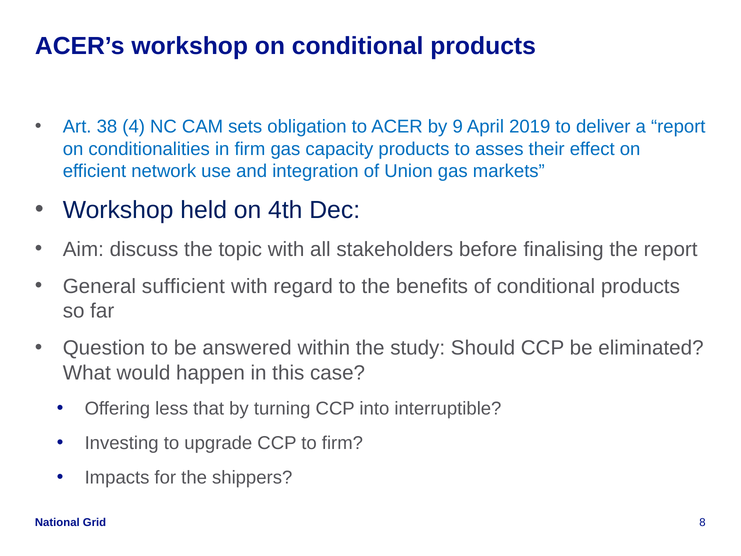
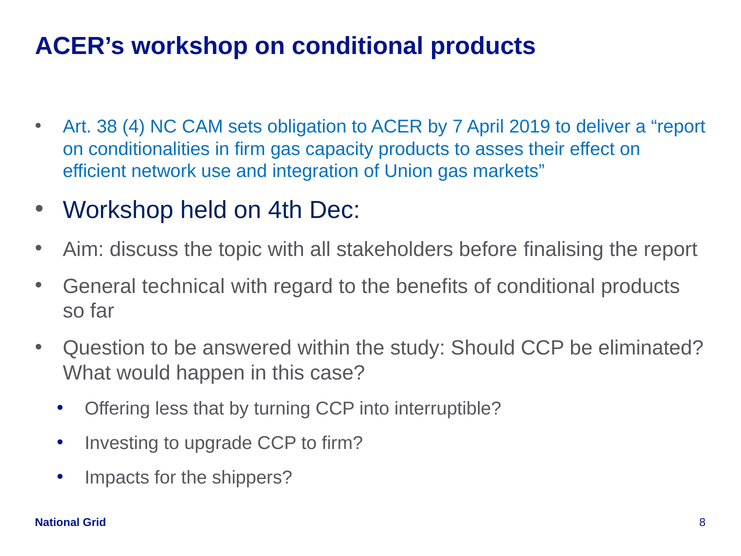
9: 9 -> 7
sufficient: sufficient -> technical
